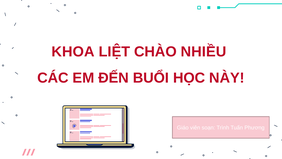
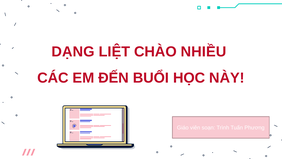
KHOA: KHOA -> DẠNG
